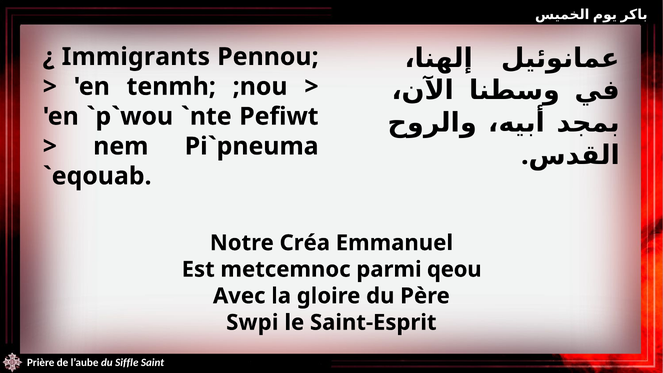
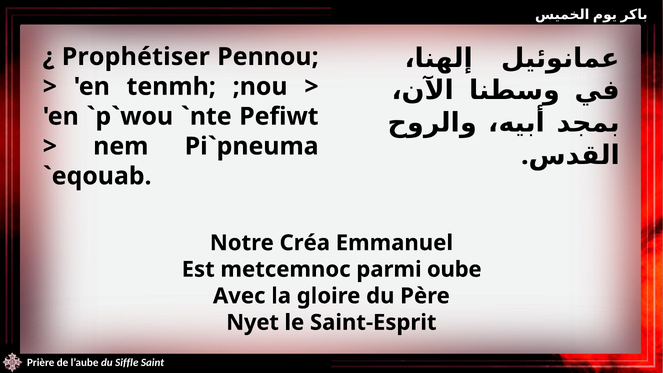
Immigrants: Immigrants -> Prophétiser
qeou: qeou -> oube
Swpi: Swpi -> Nyet
